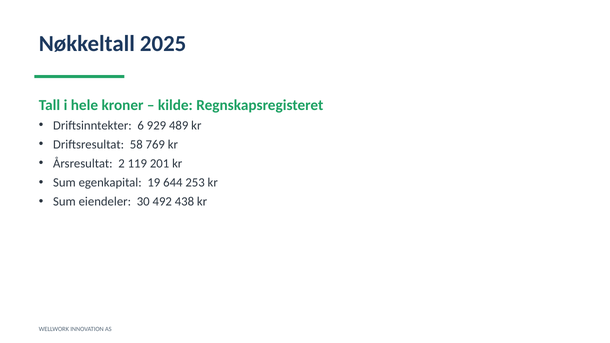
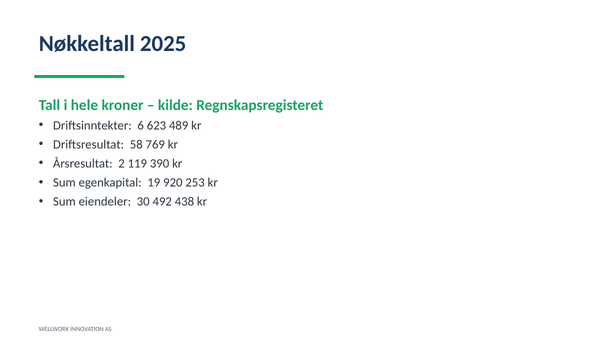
929: 929 -> 623
201: 201 -> 390
644: 644 -> 920
